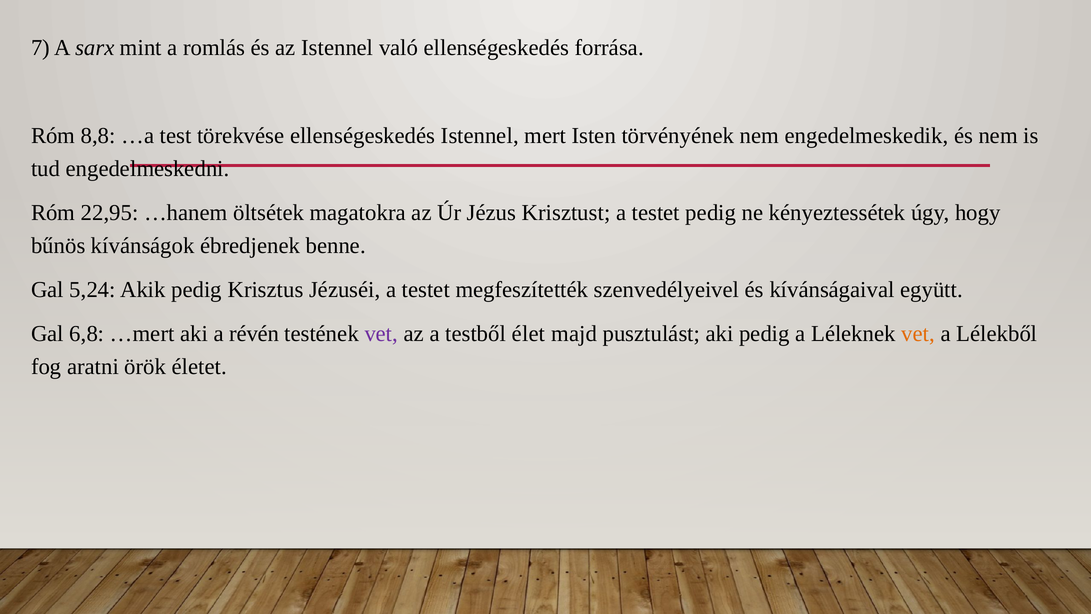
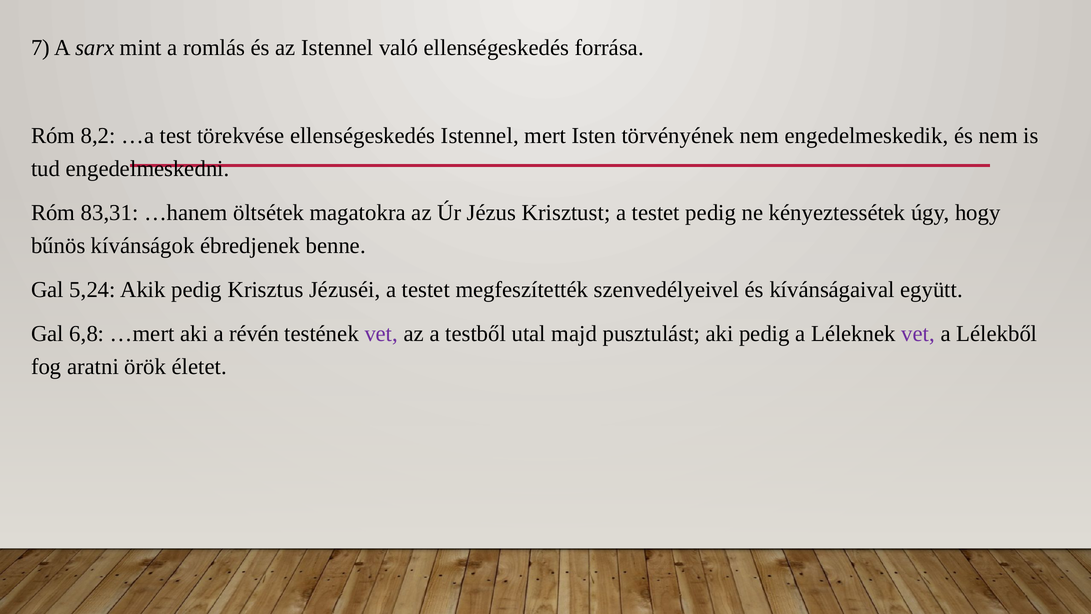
8,8: 8,8 -> 8,2
22,95: 22,95 -> 83,31
élet: élet -> utal
vet at (918, 334) colour: orange -> purple
